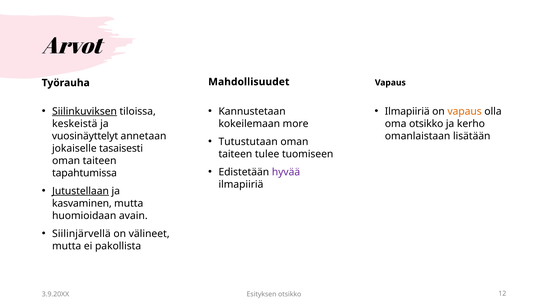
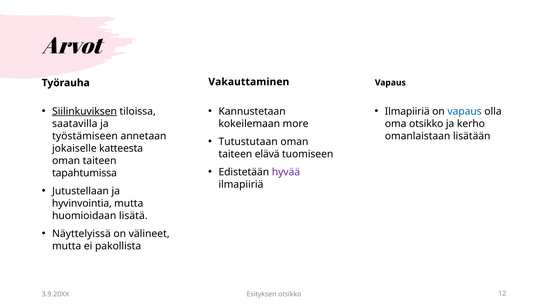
Mahdollisuudet: Mahdollisuudet -> Vakauttaminen
vapaus at (465, 111) colour: orange -> blue
keskeistä: keskeistä -> saatavilla
vuosinäyttelyt: vuosinäyttelyt -> työstämiseen
tasaisesti: tasaisesti -> katteesta
tulee: tulee -> elävä
Jutustellaan underline: present -> none
kasvaminen: kasvaminen -> hyvinvointia
avain: avain -> lisätä
Siilinjärvellä: Siilinjärvellä -> Näyttelyissä
